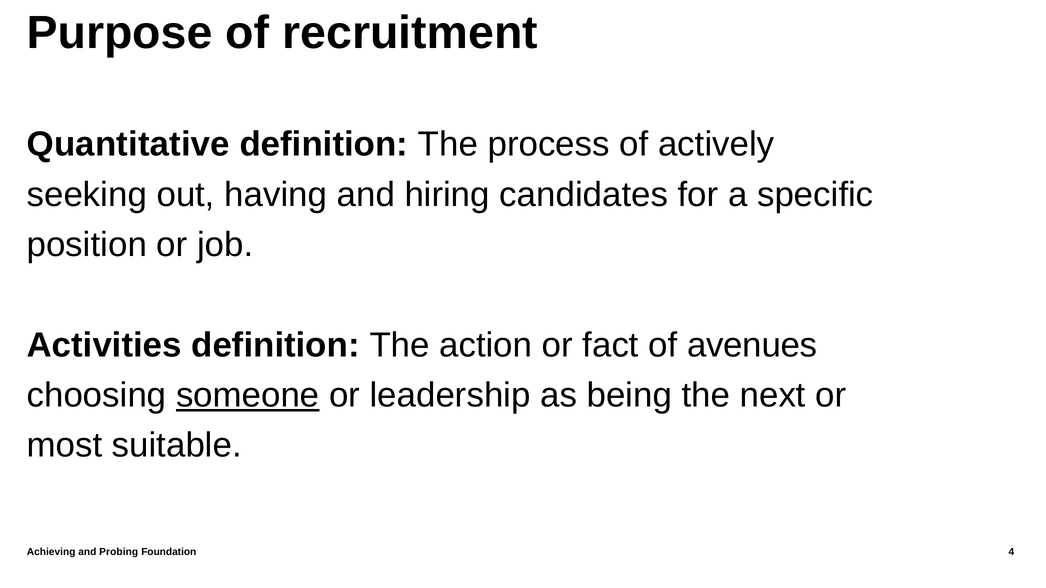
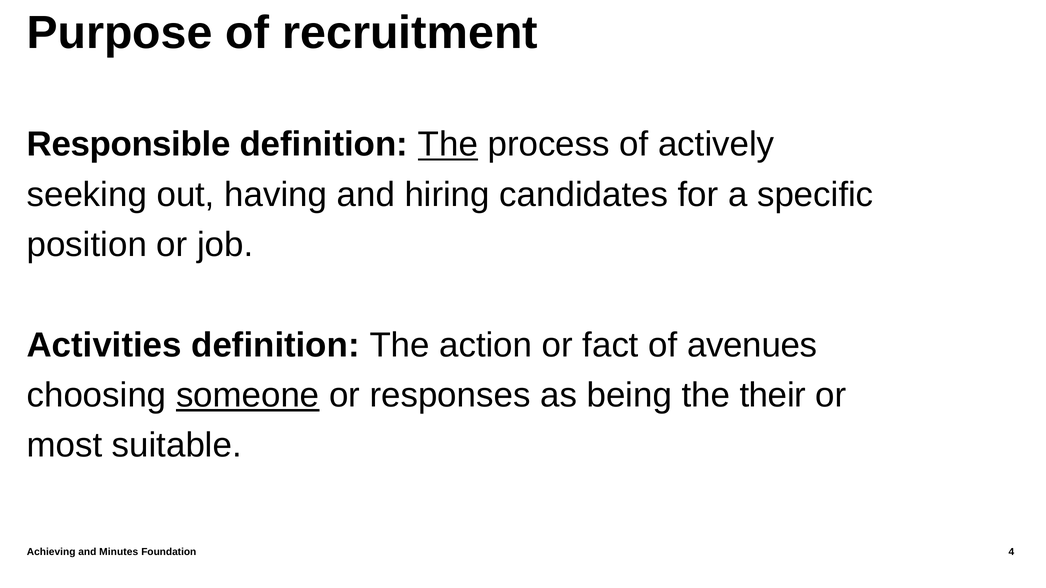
Quantitative: Quantitative -> Responsible
The at (448, 145) underline: none -> present
leadership: leadership -> responses
next: next -> their
Probing: Probing -> Minutes
